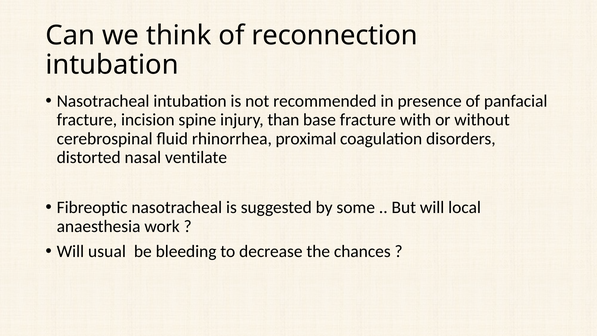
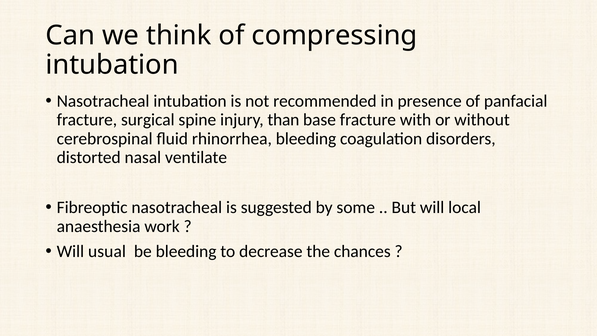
reconnection: reconnection -> compressing
incision: incision -> surgical
rhinorrhea proximal: proximal -> bleeding
